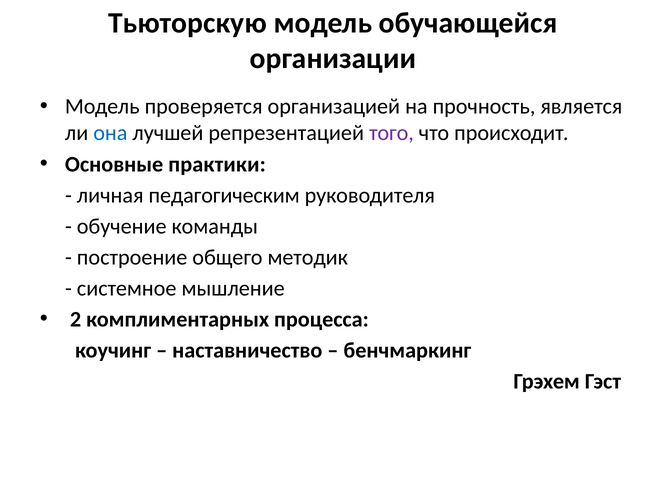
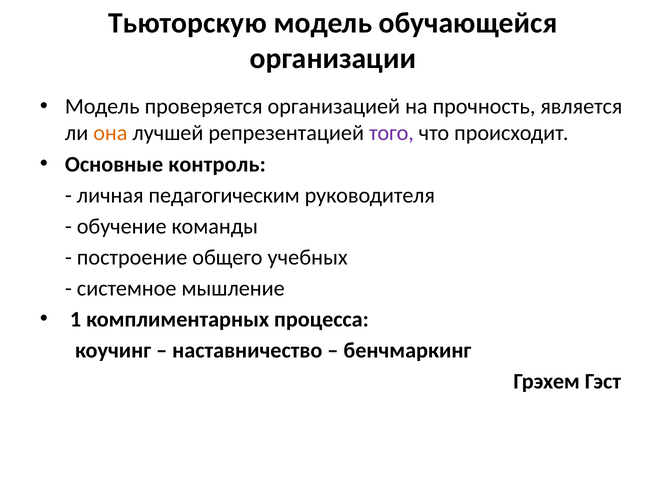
она colour: blue -> orange
практики: практики -> контроль
методик: методик -> учебных
2: 2 -> 1
